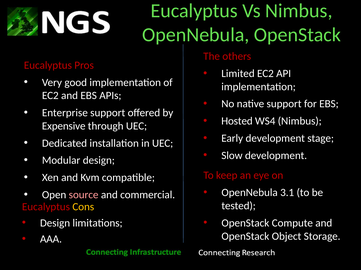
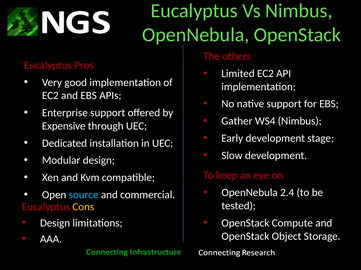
Hosted: Hosted -> Gather
3.1: 3.1 -> 2.4
source colour: pink -> light blue
